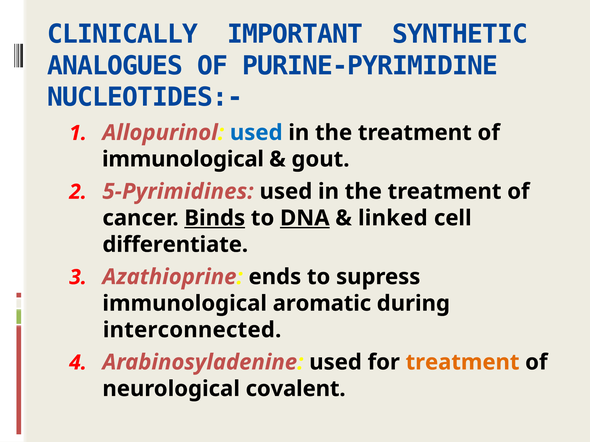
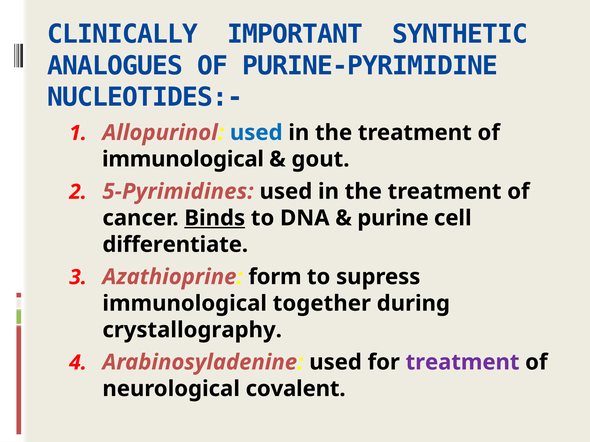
DNA underline: present -> none
linked: linked -> purine
ends: ends -> form
aromatic: aromatic -> together
interconnected: interconnected -> crystallography
treatment at (463, 363) colour: orange -> purple
